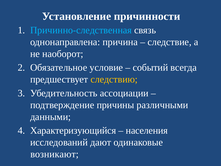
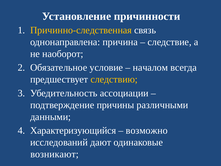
Причинно-следственная colour: light blue -> yellow
событий: событий -> началом
населения: населения -> возможно
